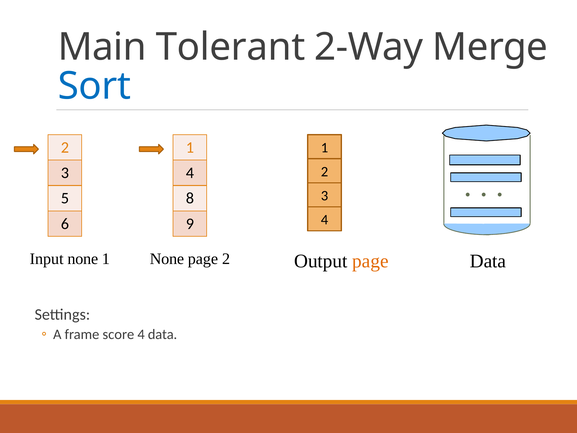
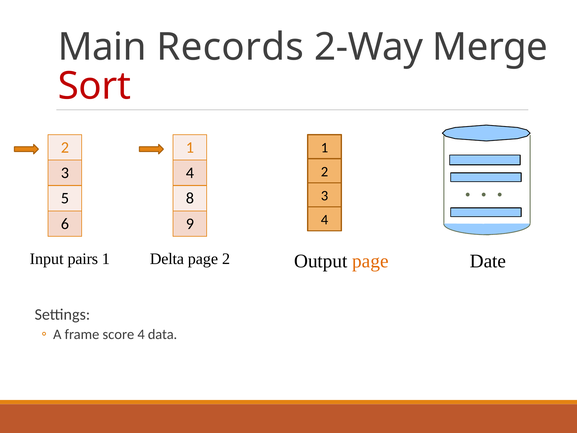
Tolerant: Tolerant -> Records
Sort colour: blue -> red
Input none: none -> pairs
1 None: None -> Delta
Data at (488, 261): Data -> Date
